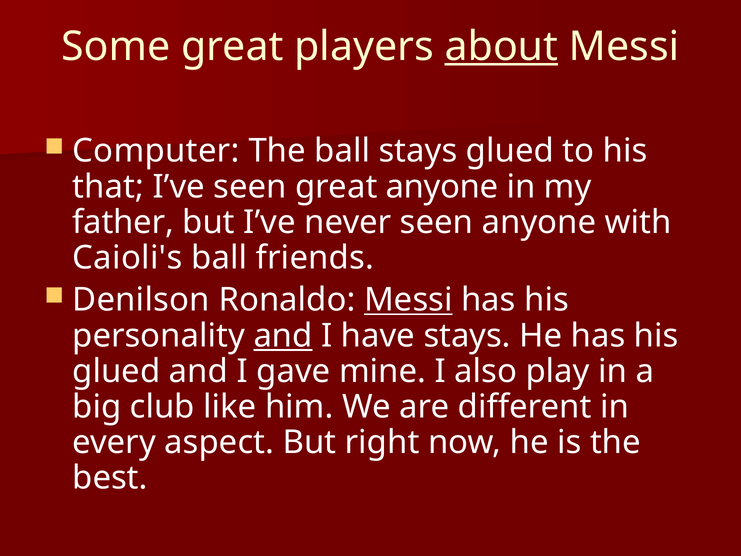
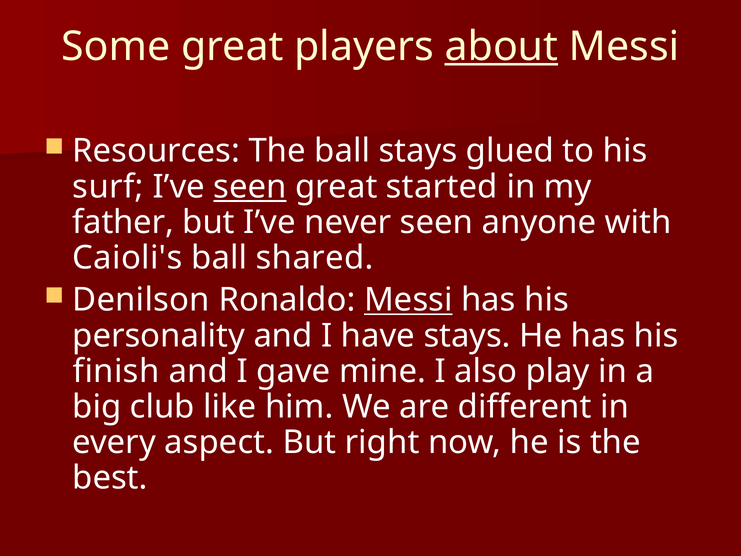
Computer: Computer -> Resources
that: that -> surf
seen at (250, 187) underline: none -> present
great anyone: anyone -> started
friends: friends -> shared
and at (283, 336) underline: present -> none
glued at (116, 371): glued -> finish
